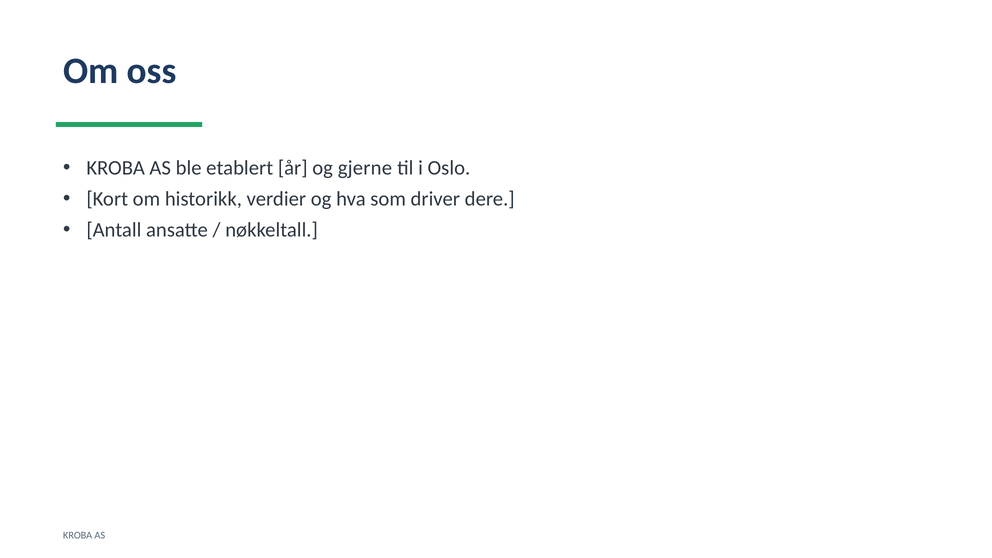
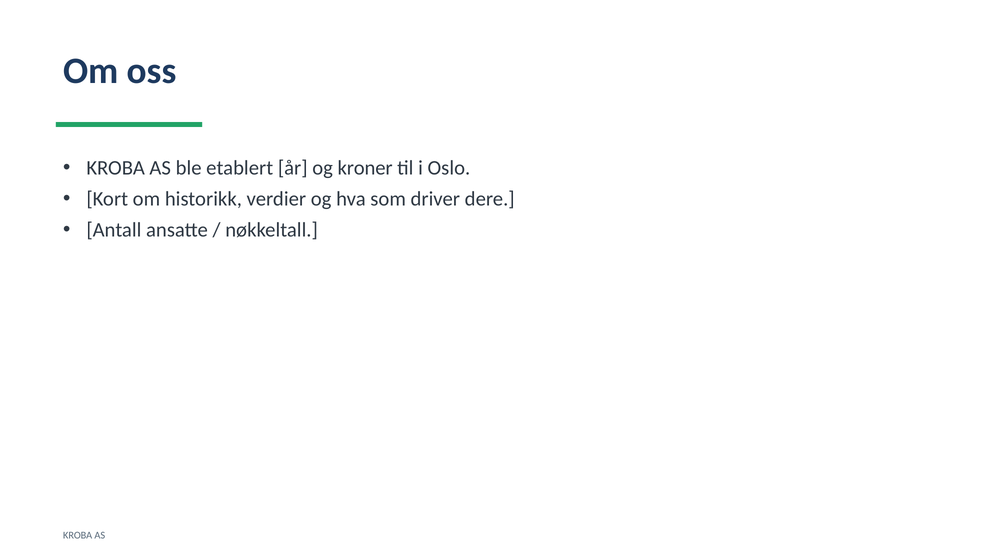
gjerne: gjerne -> kroner
